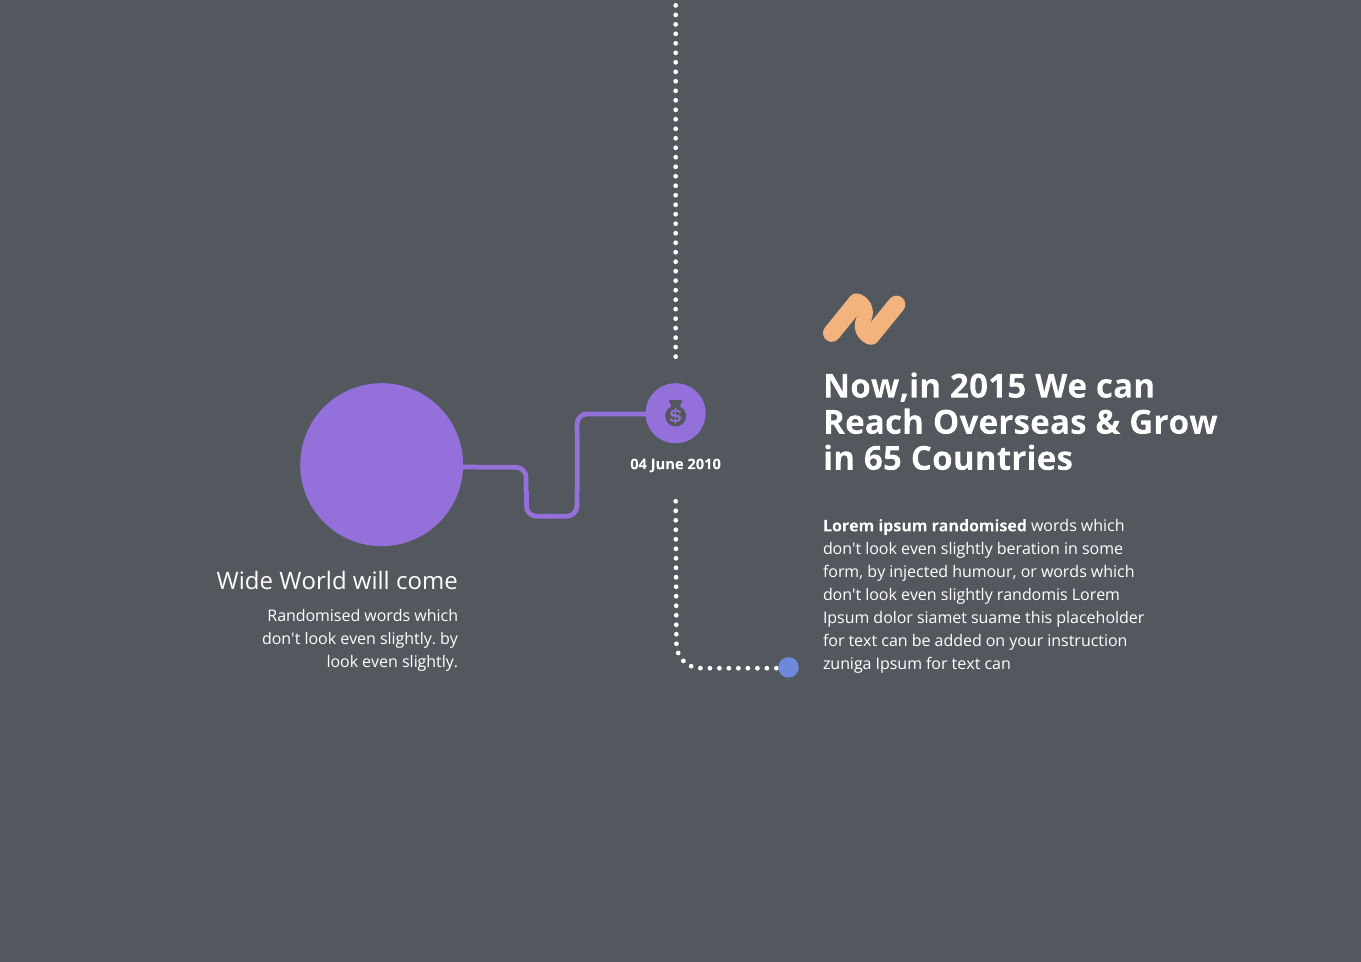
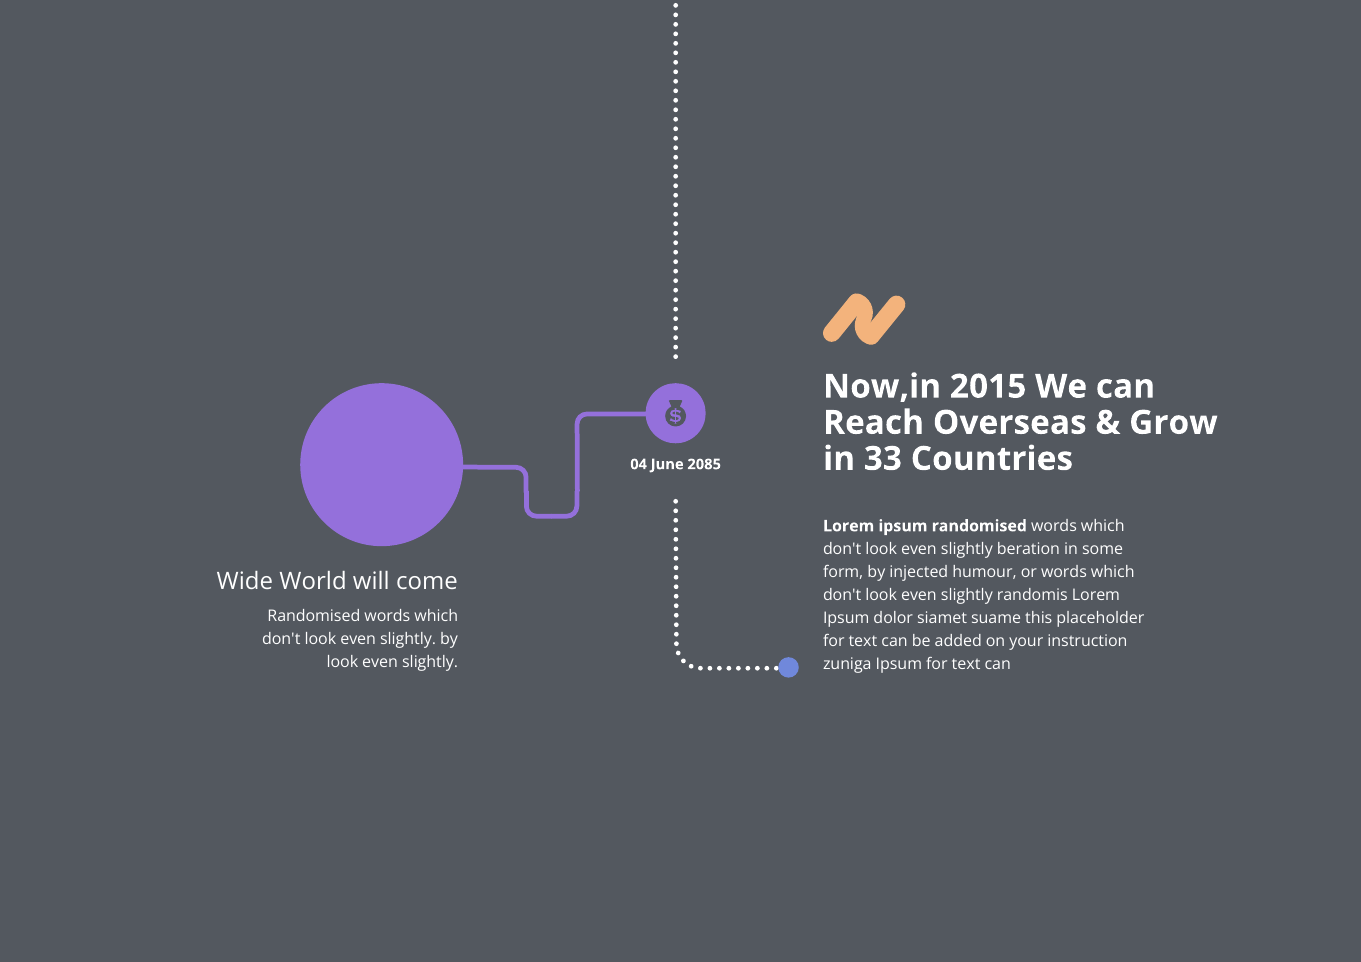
65: 65 -> 33
2010: 2010 -> 2085
